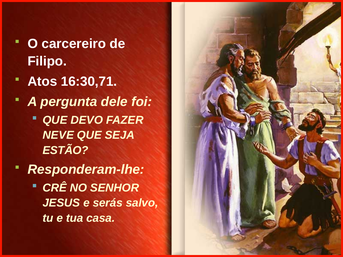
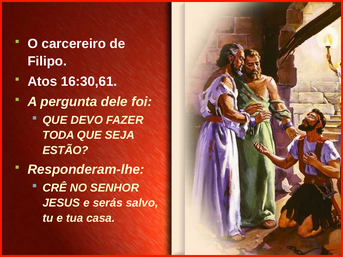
16:30,71: 16:30,71 -> 16:30,61
NEVE: NEVE -> TODA
